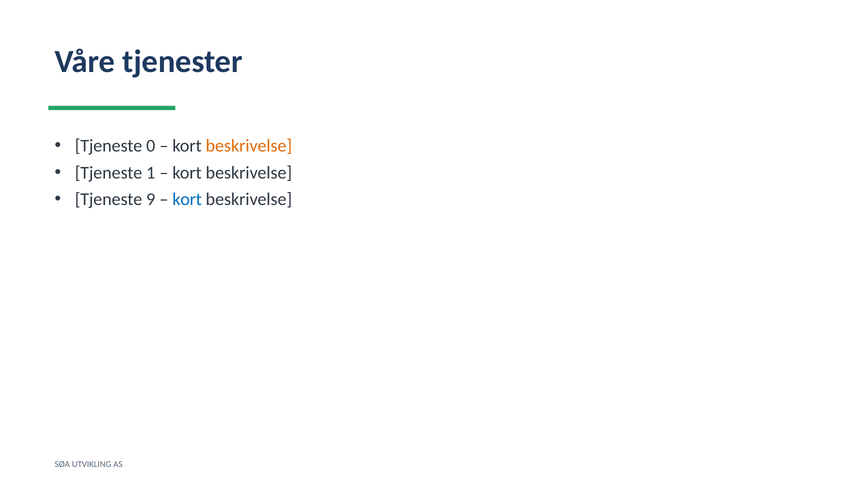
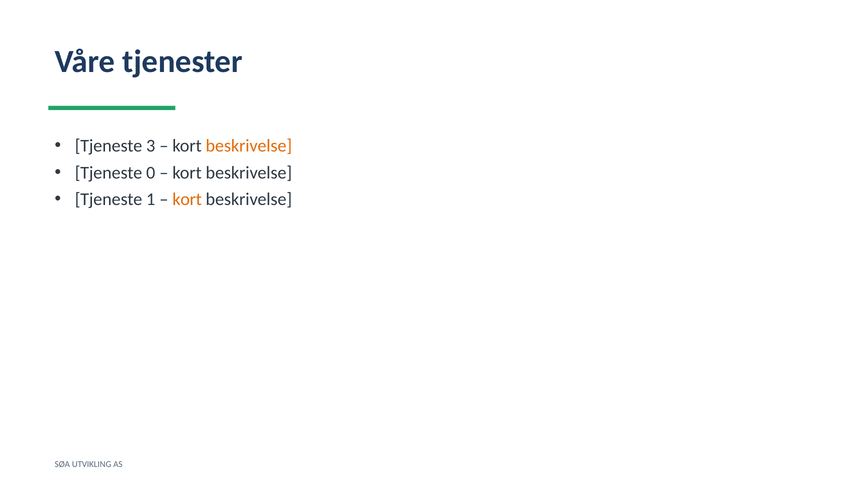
0: 0 -> 3
1: 1 -> 0
9: 9 -> 1
kort at (187, 199) colour: blue -> orange
